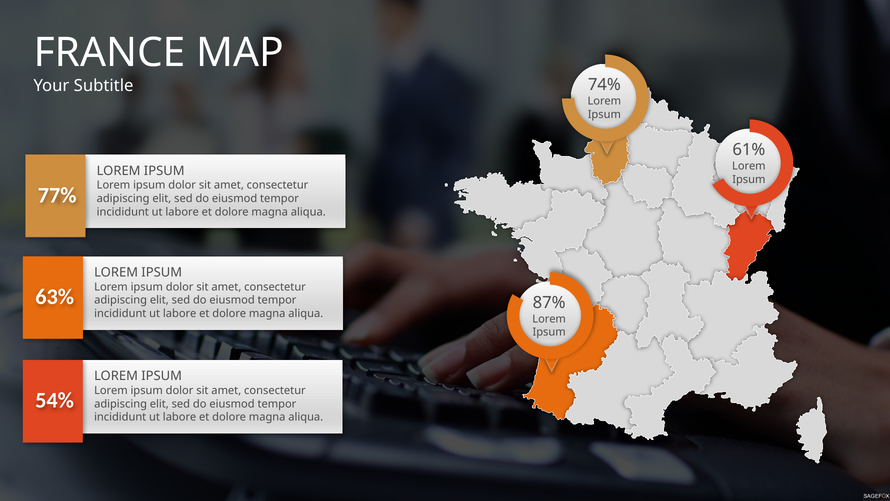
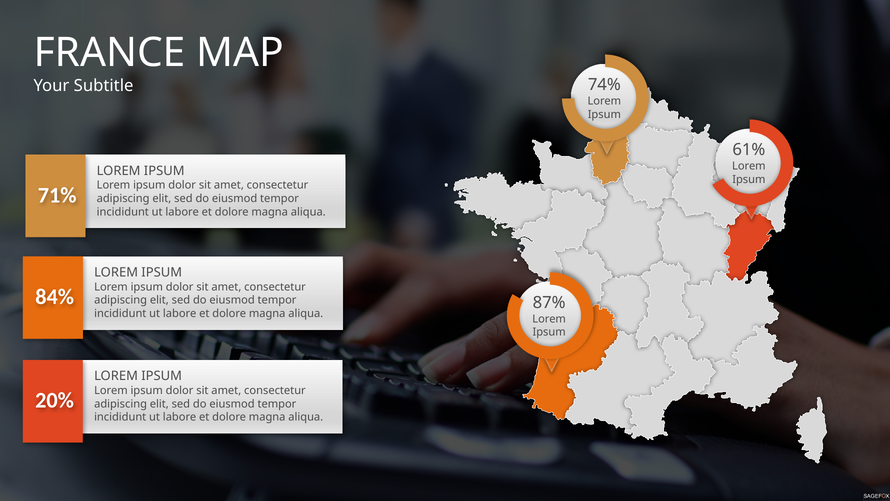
77%: 77% -> 71%
63%: 63% -> 84%
54%: 54% -> 20%
